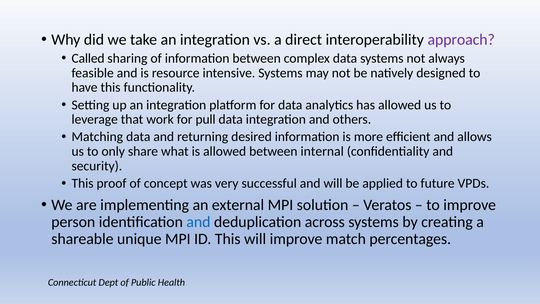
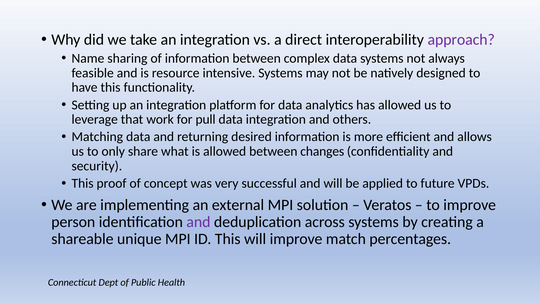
Called: Called -> Name
internal: internal -> changes
and at (198, 222) colour: blue -> purple
